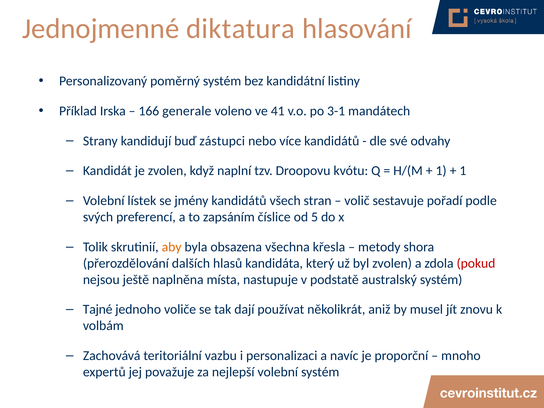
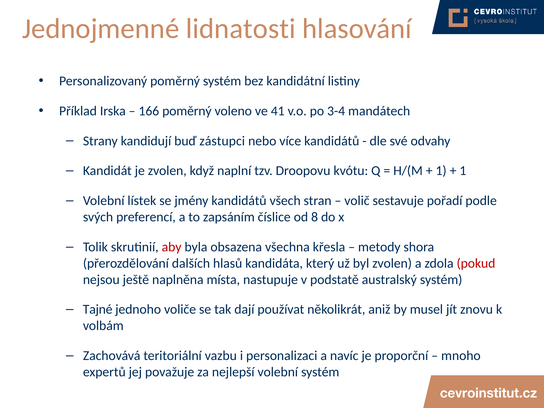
diktatura: diktatura -> lidnatosti
166 generale: generale -> poměrný
3-1: 3-1 -> 3-4
5: 5 -> 8
aby colour: orange -> red
